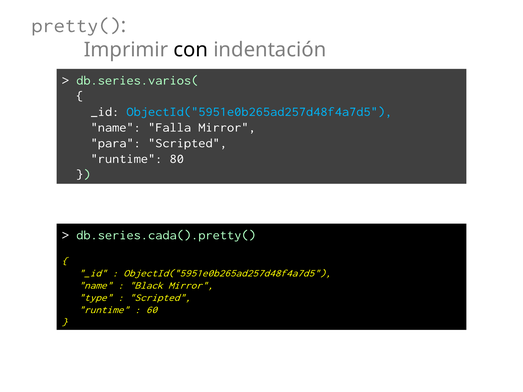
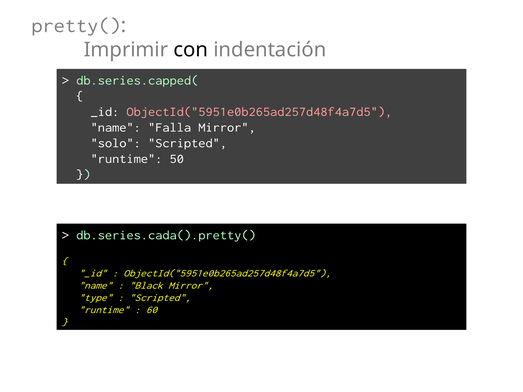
db.series.varios(: db.series.varios( -> db.series.capped(
ObjectId("5951e0b265ad257d48f4a7d5 at (259, 112) colour: light blue -> pink
para: para -> solo
80: 80 -> 50
